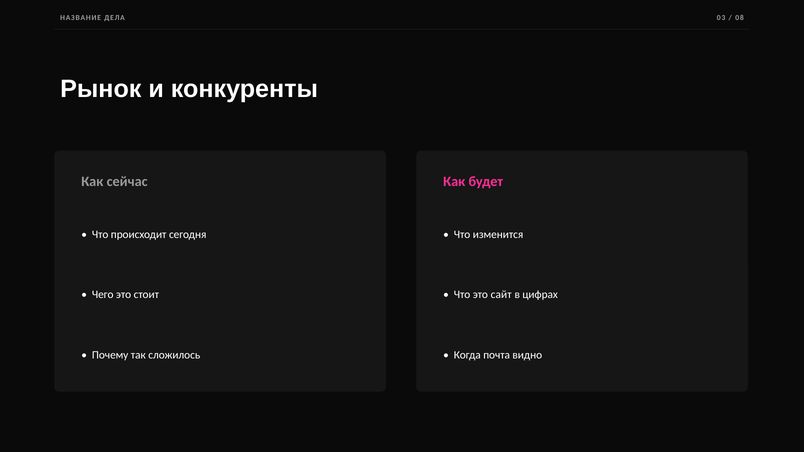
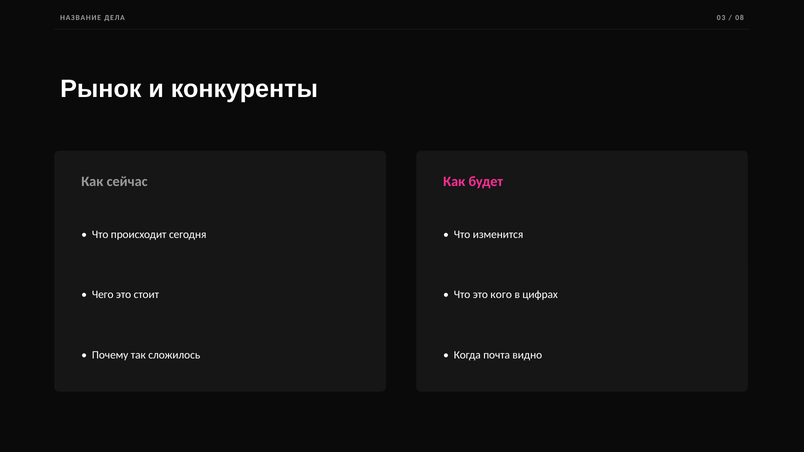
сайт: сайт -> кого
